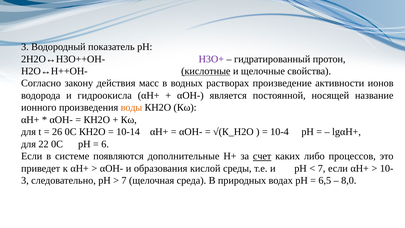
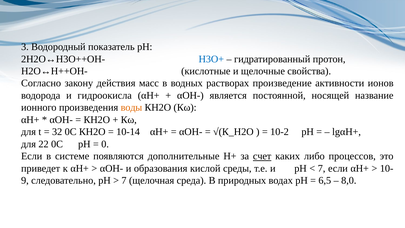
H3O+ colour: purple -> blue
кислотные underline: present -> none
26: 26 -> 32
10-4: 10-4 -> 10-2
6: 6 -> 0
3 at (25, 180): 3 -> 9
